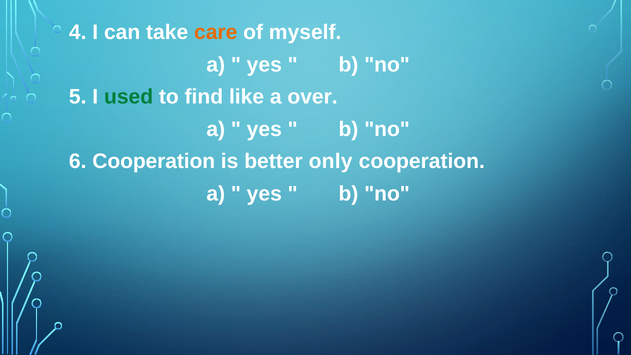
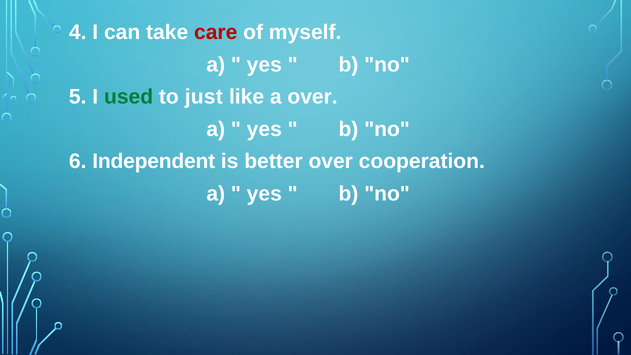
care colour: orange -> red
find: find -> just
6 Cooperation: Cooperation -> Independent
better only: only -> over
